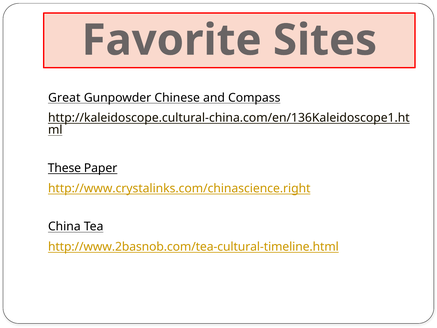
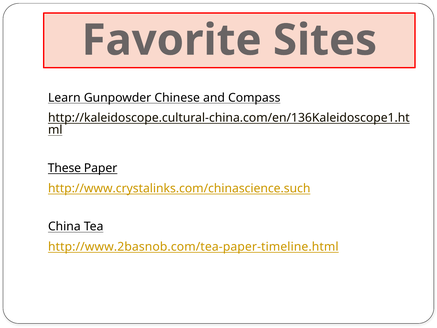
Great: Great -> Learn
http://www.crystalinks.com/chinascience.right: http://www.crystalinks.com/chinascience.right -> http://www.crystalinks.com/chinascience.such
http://www.2basnob.com/tea-cultural-timeline.html: http://www.2basnob.com/tea-cultural-timeline.html -> http://www.2basnob.com/tea-paper-timeline.html
